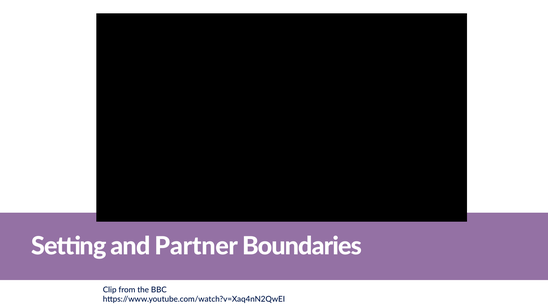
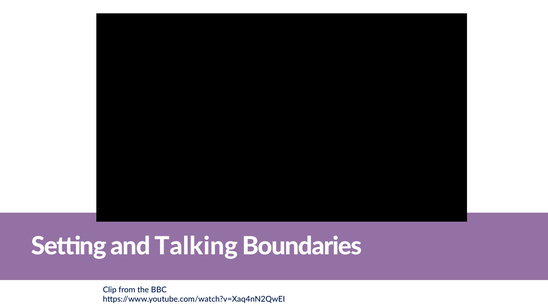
Partner: Partner -> Talking
